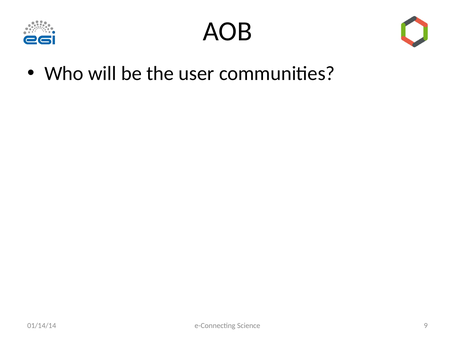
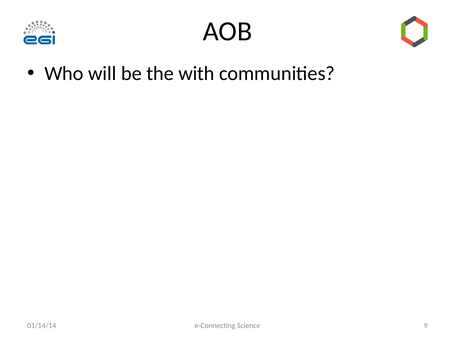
user: user -> with
